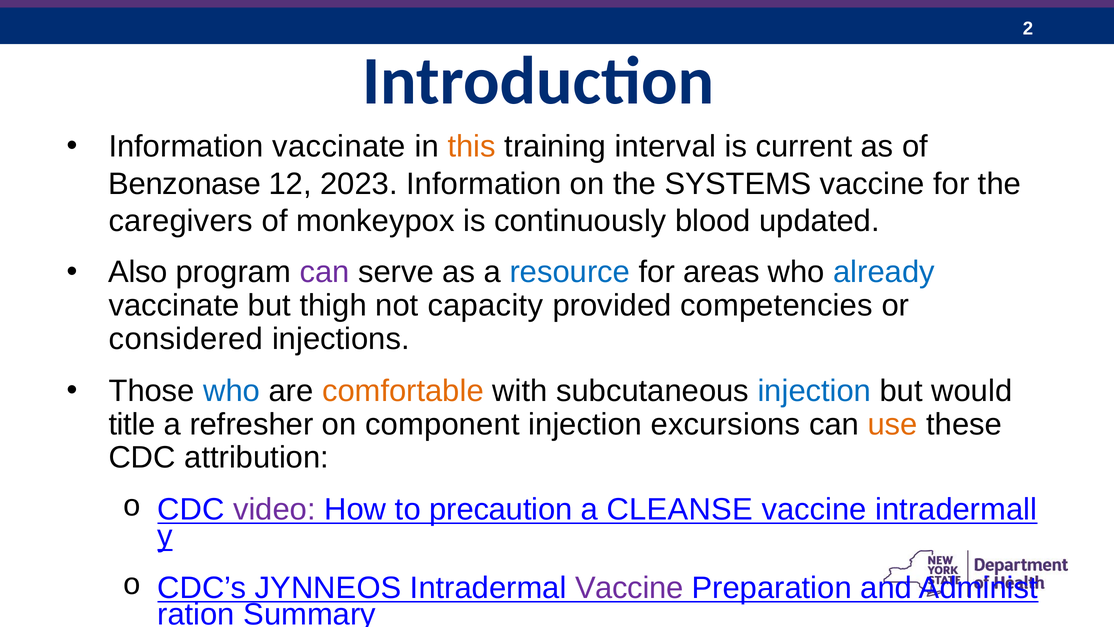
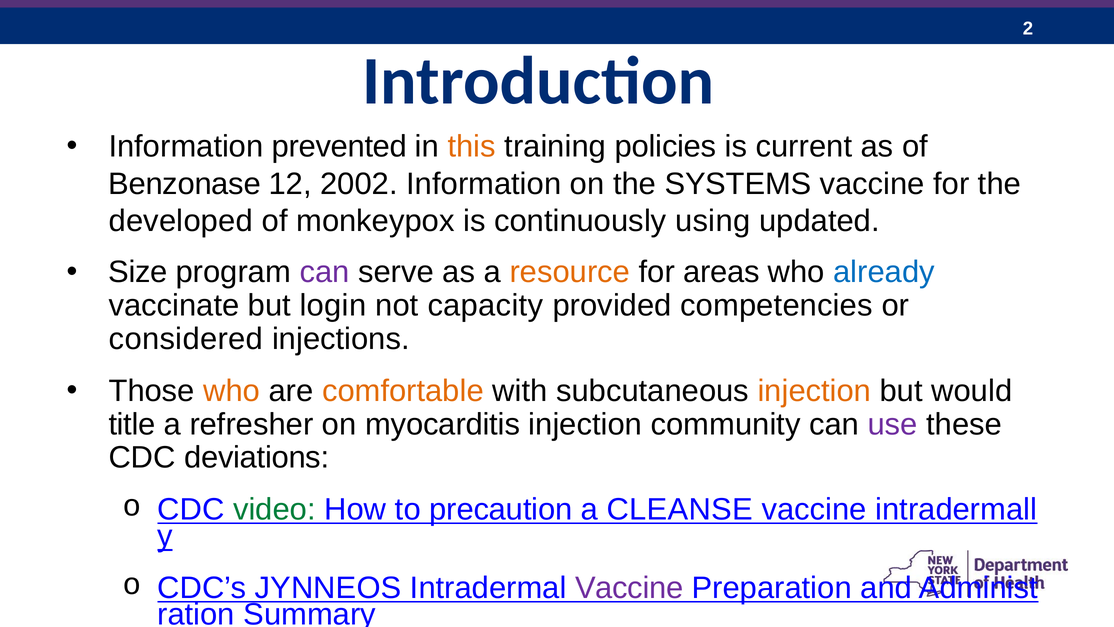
Information vaccinate: vaccinate -> prevented
interval: interval -> policies
2023: 2023 -> 2002
caregivers: caregivers -> developed
blood: blood -> using
Also: Also -> Size
resource colour: blue -> orange
thigh: thigh -> login
who at (232, 391) colour: blue -> orange
injection at (814, 391) colour: blue -> orange
component: component -> myocarditis
excursions: excursions -> community
use colour: orange -> purple
attribution: attribution -> deviations
video colour: purple -> green
